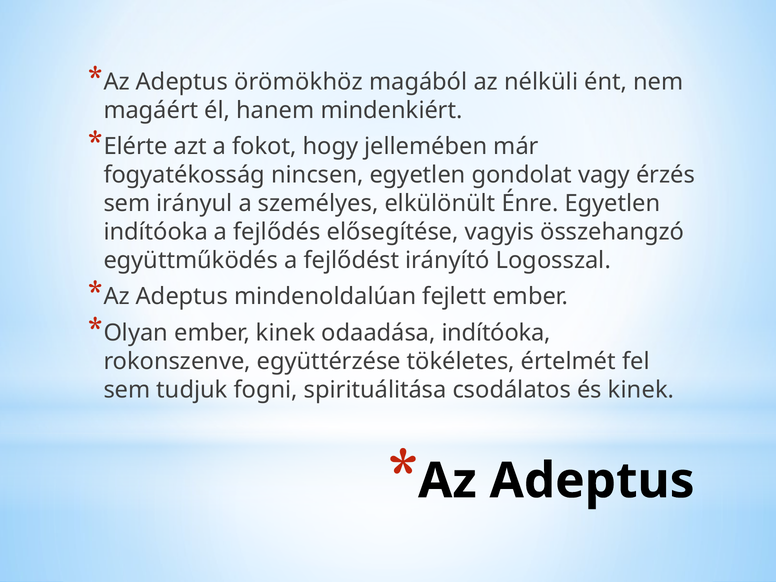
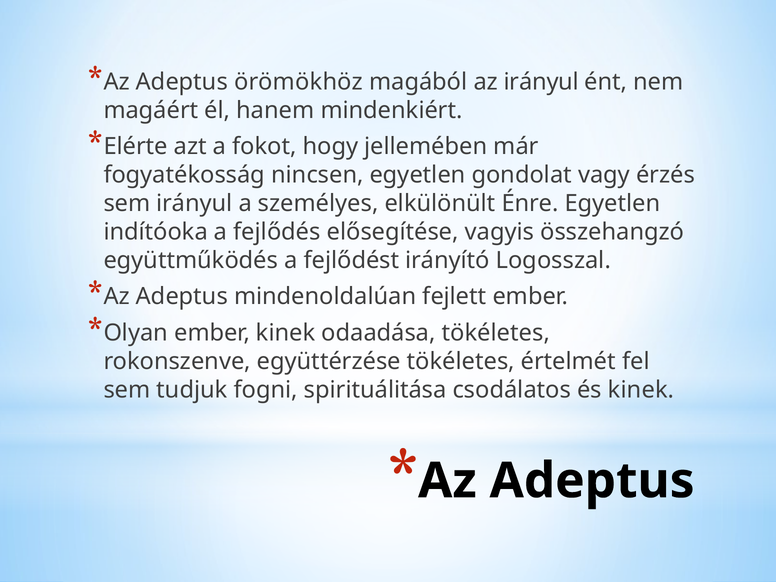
az nélküli: nélküli -> irányul
odaadása indítóoka: indítóoka -> tökéletes
